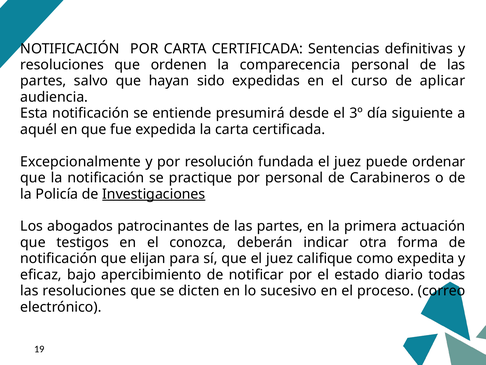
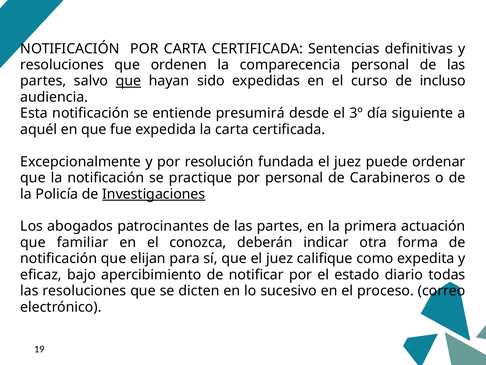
que at (128, 81) underline: none -> present
aplicar: aplicar -> incluso
testigos: testigos -> familiar
